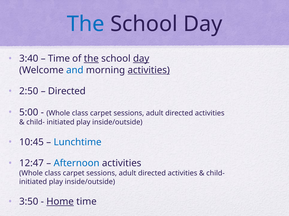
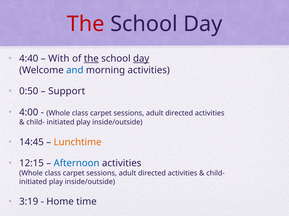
The at (86, 24) colour: blue -> red
3:40: 3:40 -> 4:40
Time at (59, 59): Time -> With
activities at (149, 70) underline: present -> none
2:50: 2:50 -> 0:50
Directed at (67, 92): Directed -> Support
5:00: 5:00 -> 4:00
10:45: 10:45 -> 14:45
Lunchtime colour: blue -> orange
12:47: 12:47 -> 12:15
3:50: 3:50 -> 3:19
Home underline: present -> none
